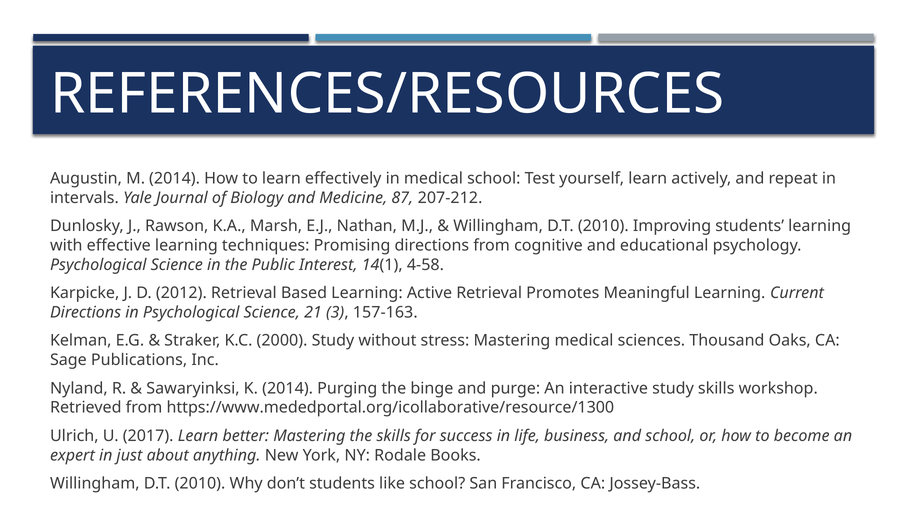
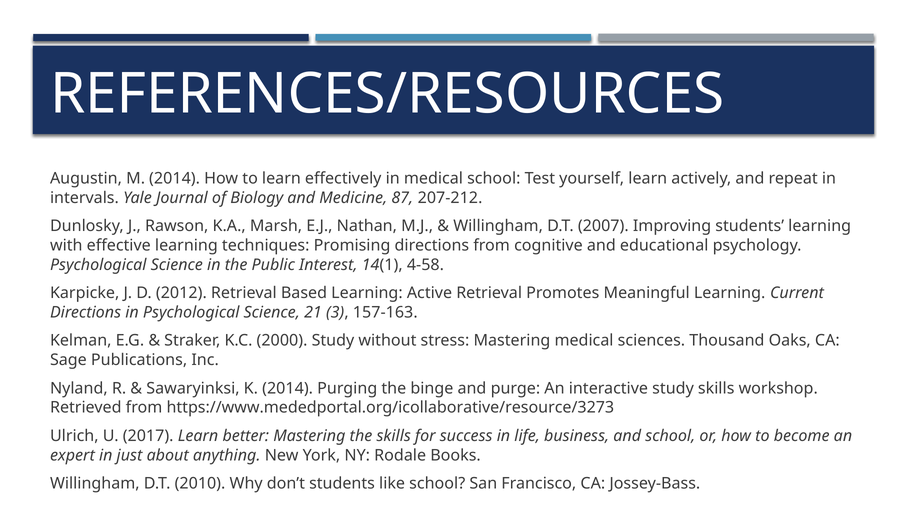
2010 at (603, 226): 2010 -> 2007
https://www.mededportal.org/icollaborative/resource/1300: https://www.mededportal.org/icollaborative/resource/1300 -> https://www.mededportal.org/icollaborative/resource/3273
